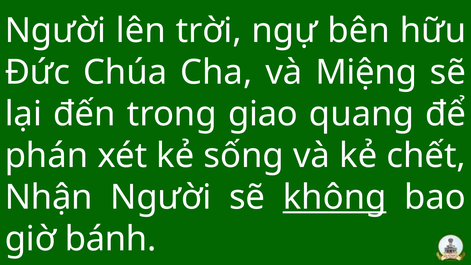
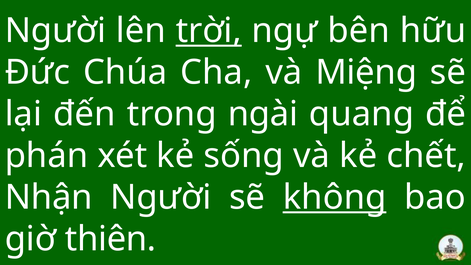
trời underline: none -> present
giao: giao -> ngài
bánh: bánh -> thiên
